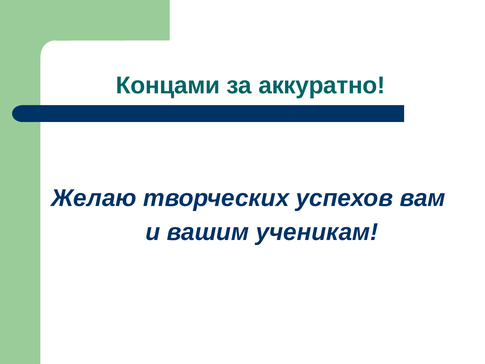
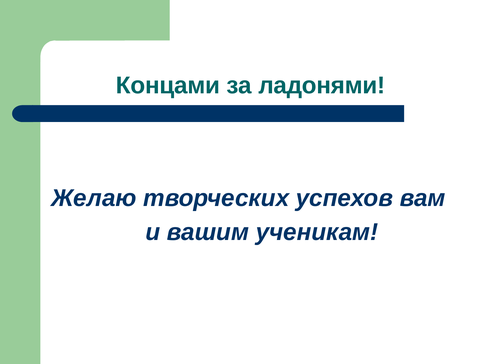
аккуратно: аккуратно -> ладонями
